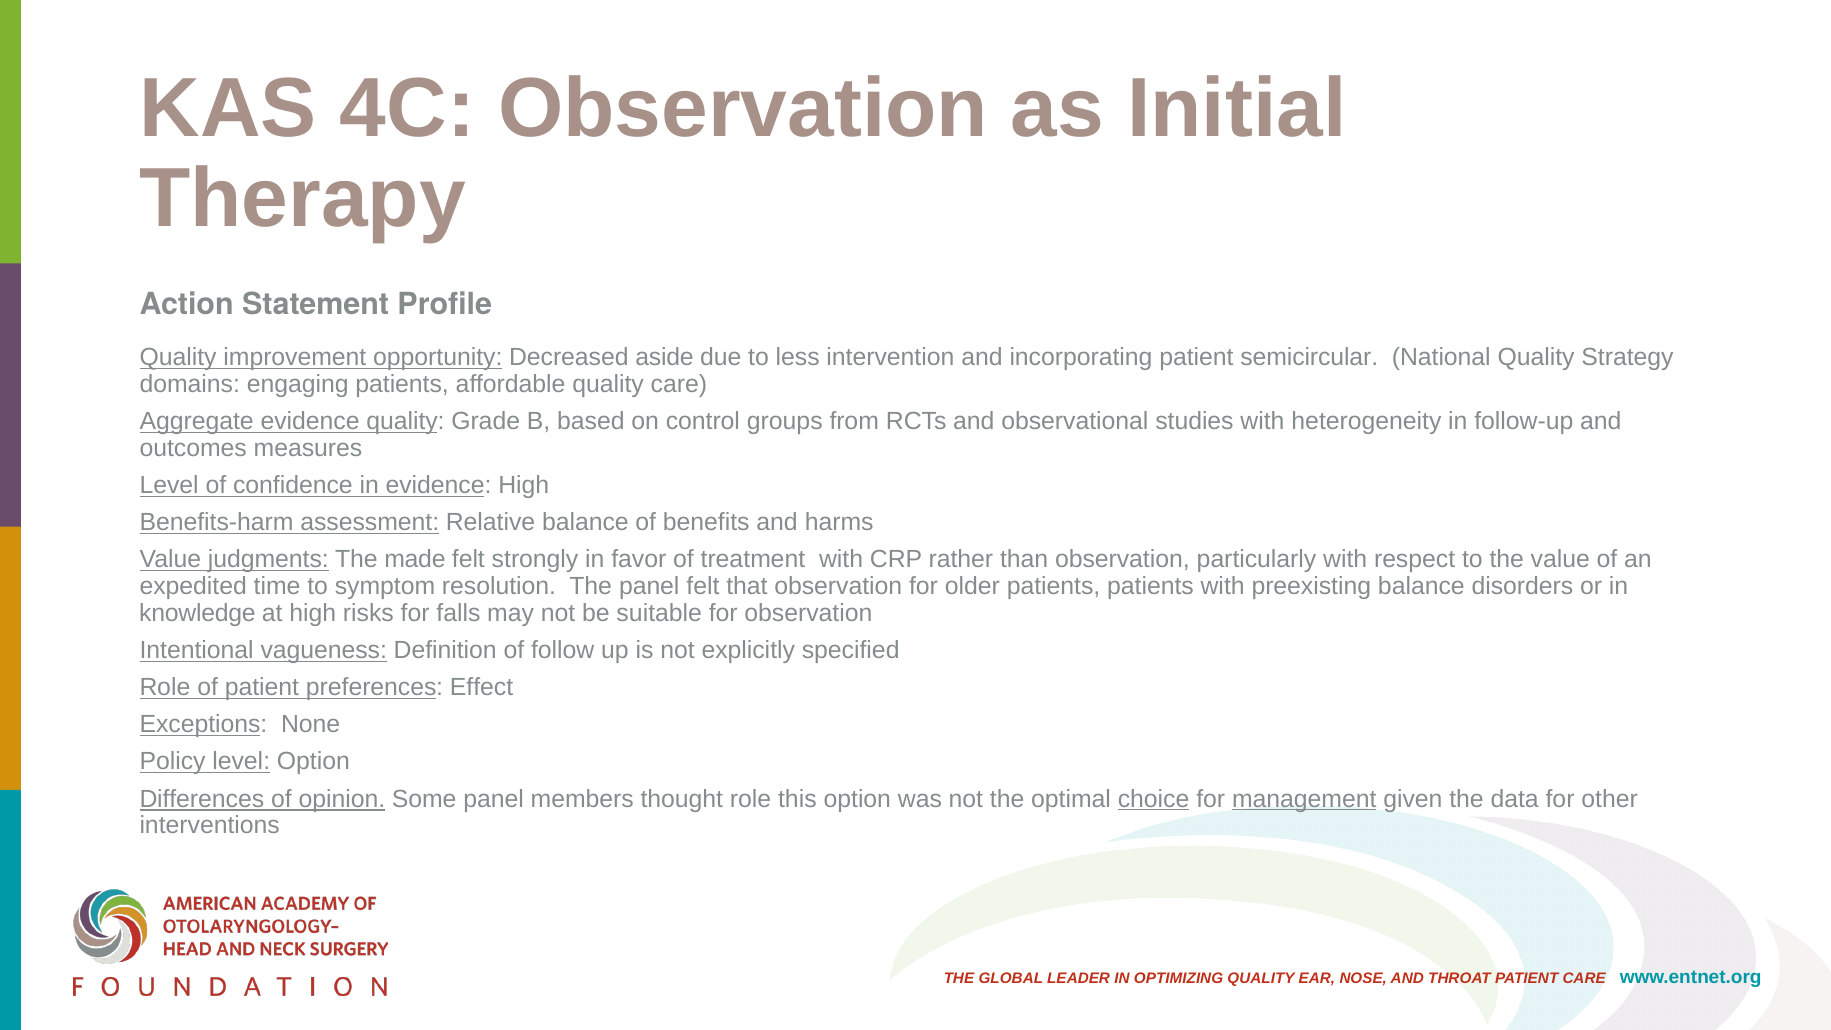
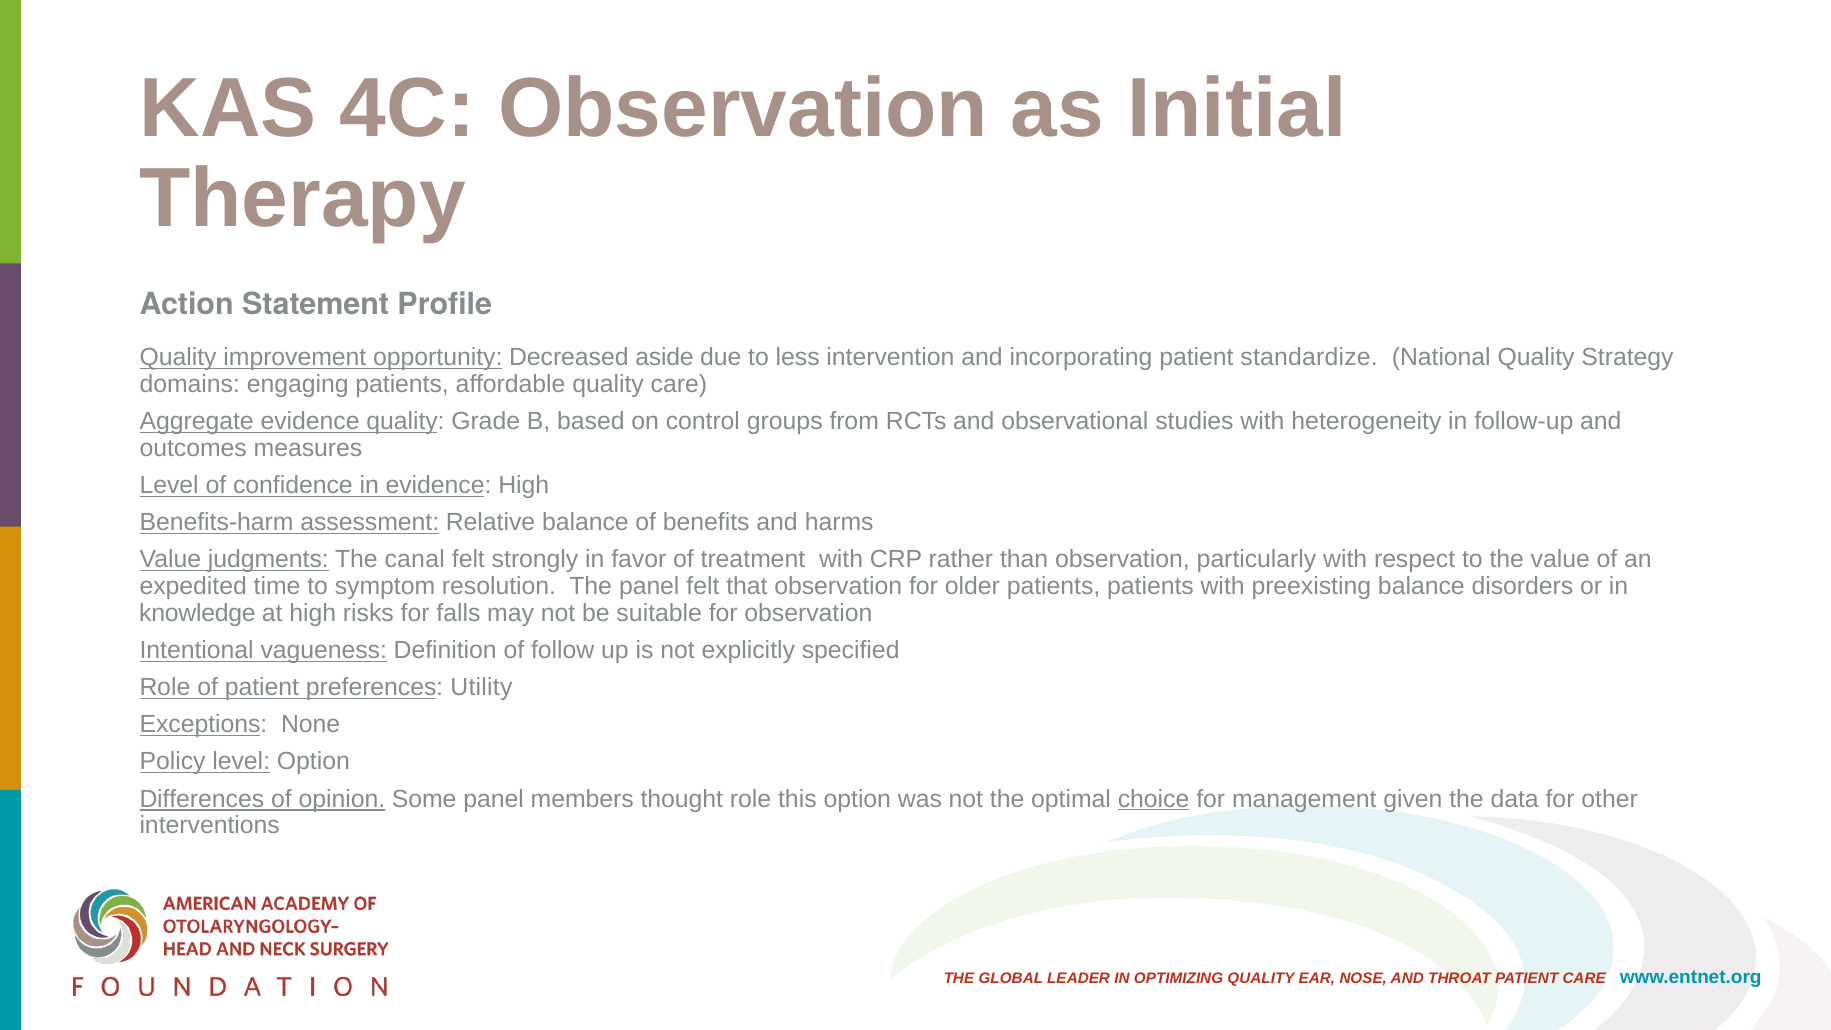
semicircular: semicircular -> standardize
made: made -> canal
Effect: Effect -> Utility
management underline: present -> none
